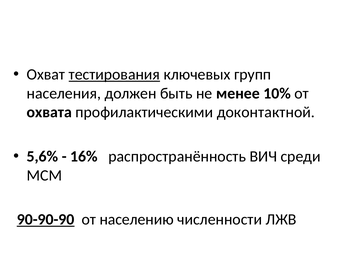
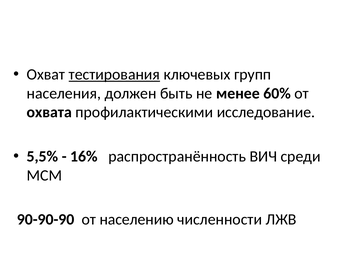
10%: 10% -> 60%
доконтактной: доконтактной -> исследование
5,6%: 5,6% -> 5,5%
90-90-90 underline: present -> none
